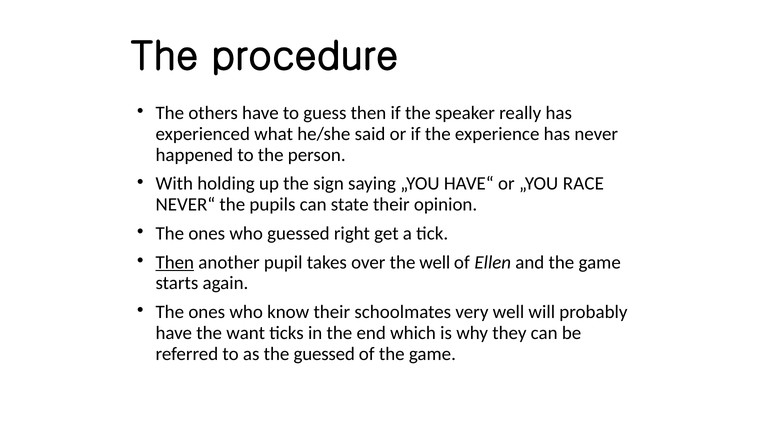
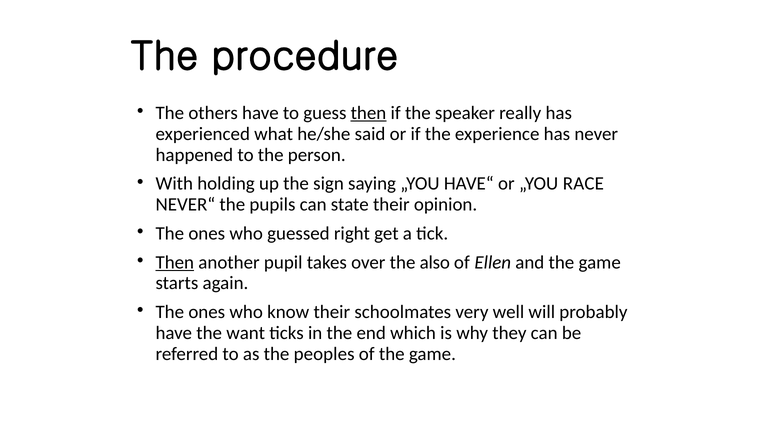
then at (368, 113) underline: none -> present
the well: well -> also
the guessed: guessed -> peoples
